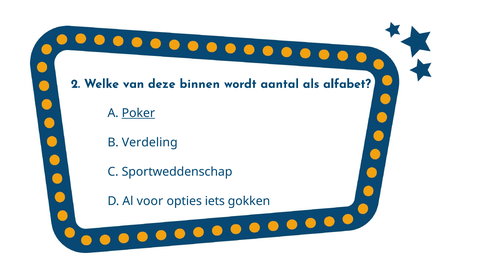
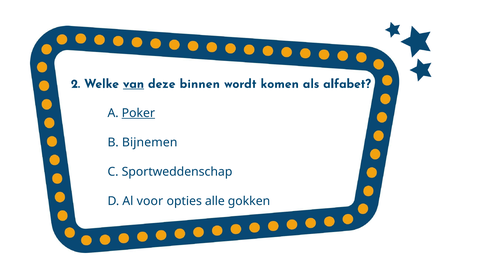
van underline: none -> present
aantal: aantal -> komen
Verdeling: Verdeling -> Bijnemen
iets: iets -> alle
